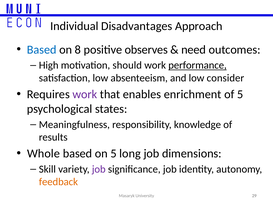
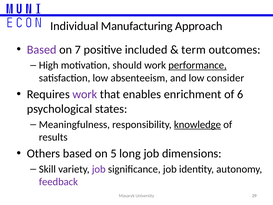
Disadvantages: Disadvantages -> Manufacturing
Based at (42, 50) colour: blue -> purple
8: 8 -> 7
observes: observes -> included
need: need -> term
of 5: 5 -> 6
knowledge underline: none -> present
Whole: Whole -> Others
feedback colour: orange -> purple
